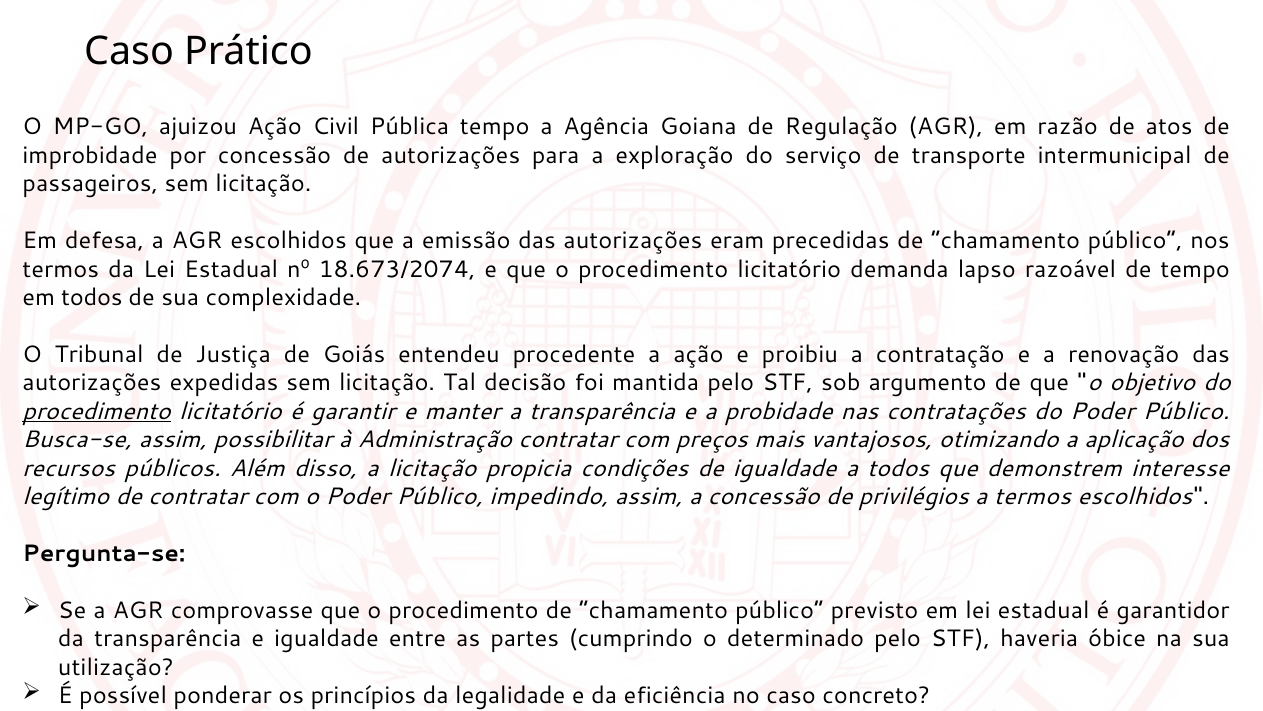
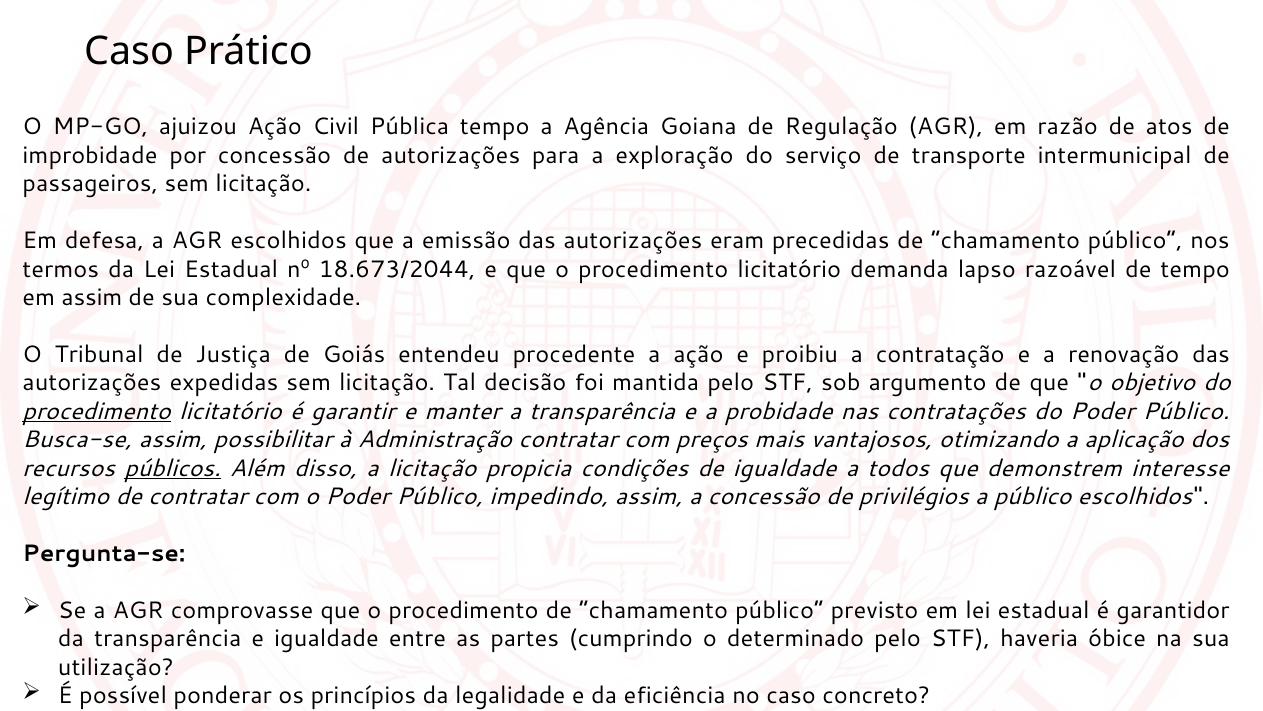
18.673/2074: 18.673/2074 -> 18.673/2044
em todos: todos -> assim
públicos underline: none -> present
a termos: termos -> público
